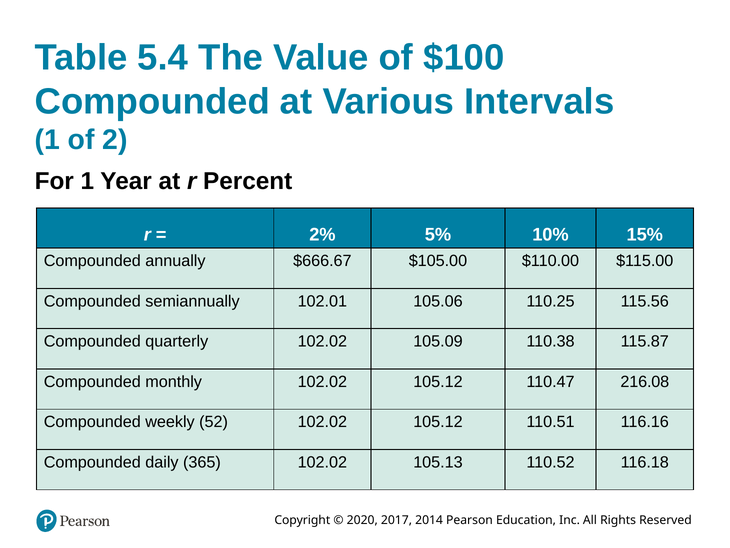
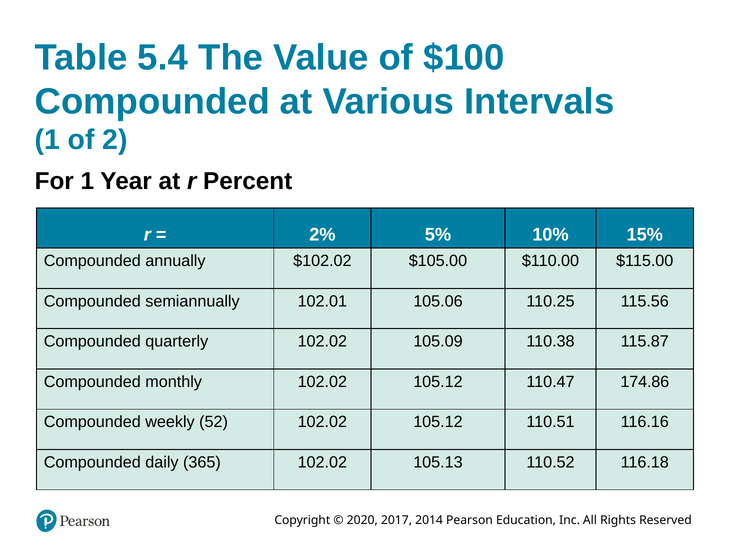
$666.67: $666.67 -> $102.02
216.08: 216.08 -> 174.86
